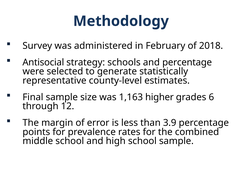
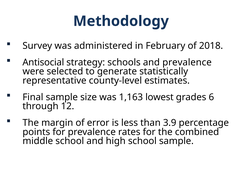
and percentage: percentage -> prevalence
higher: higher -> lowest
